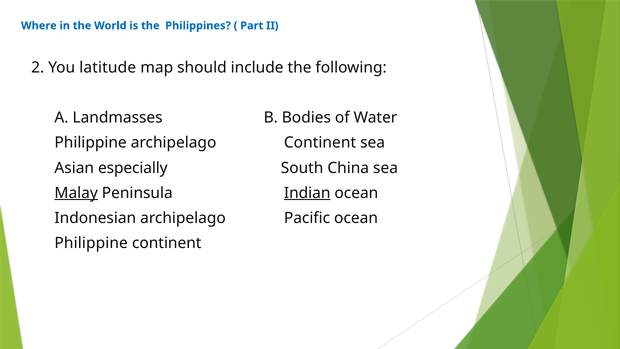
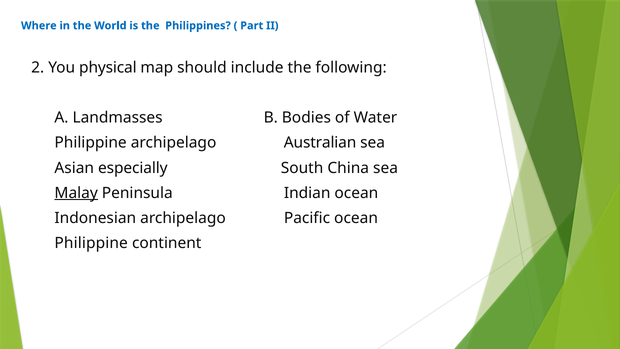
latitude: latitude -> physical
archipelago Continent: Continent -> Australian
Indian underline: present -> none
